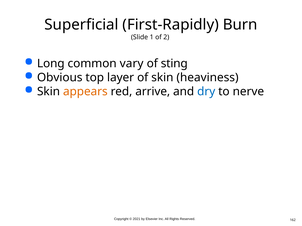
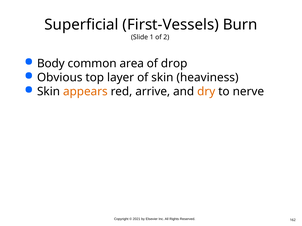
First-Rapidly: First-Rapidly -> First-Vessels
Long: Long -> Body
vary: vary -> area
sting: sting -> drop
dry colour: blue -> orange
